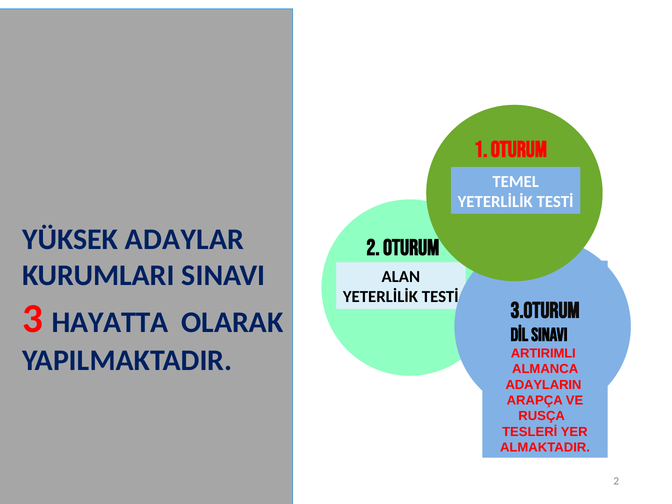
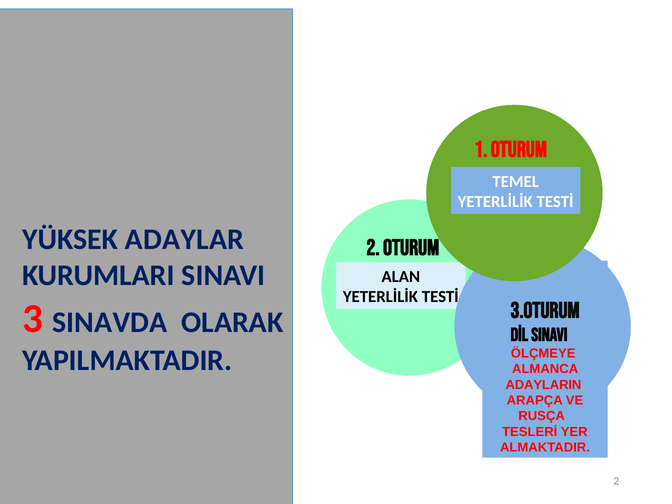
HAYATTA: HAYATTA -> SINAVDA
ARTIRIMLI: ARTIRIMLI -> ÖLÇMEYE
